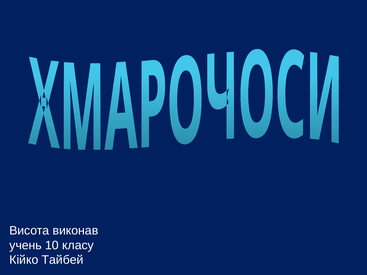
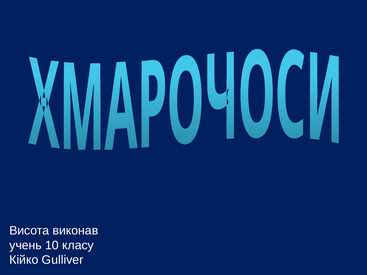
Тайбей: Тайбей -> Gulliver
